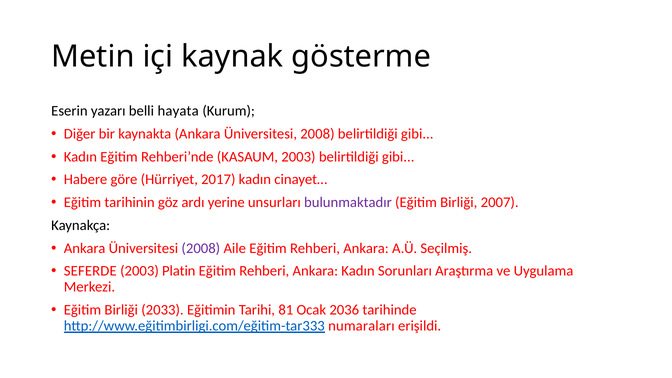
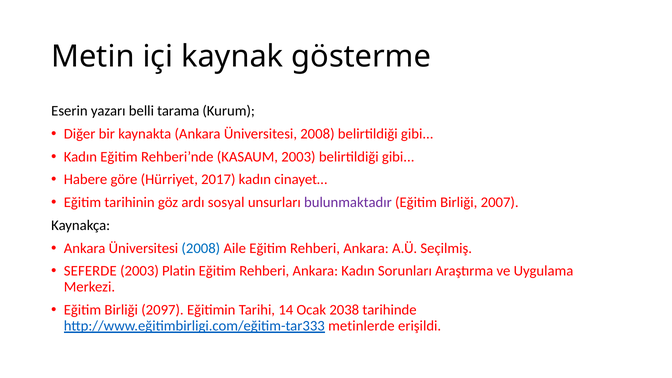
hayata: hayata -> tarama
yerine: yerine -> sosyal
2008 at (201, 248) colour: purple -> blue
2033: 2033 -> 2097
81: 81 -> 14
2036: 2036 -> 2038
numaraları: numaraları -> metinlerde
